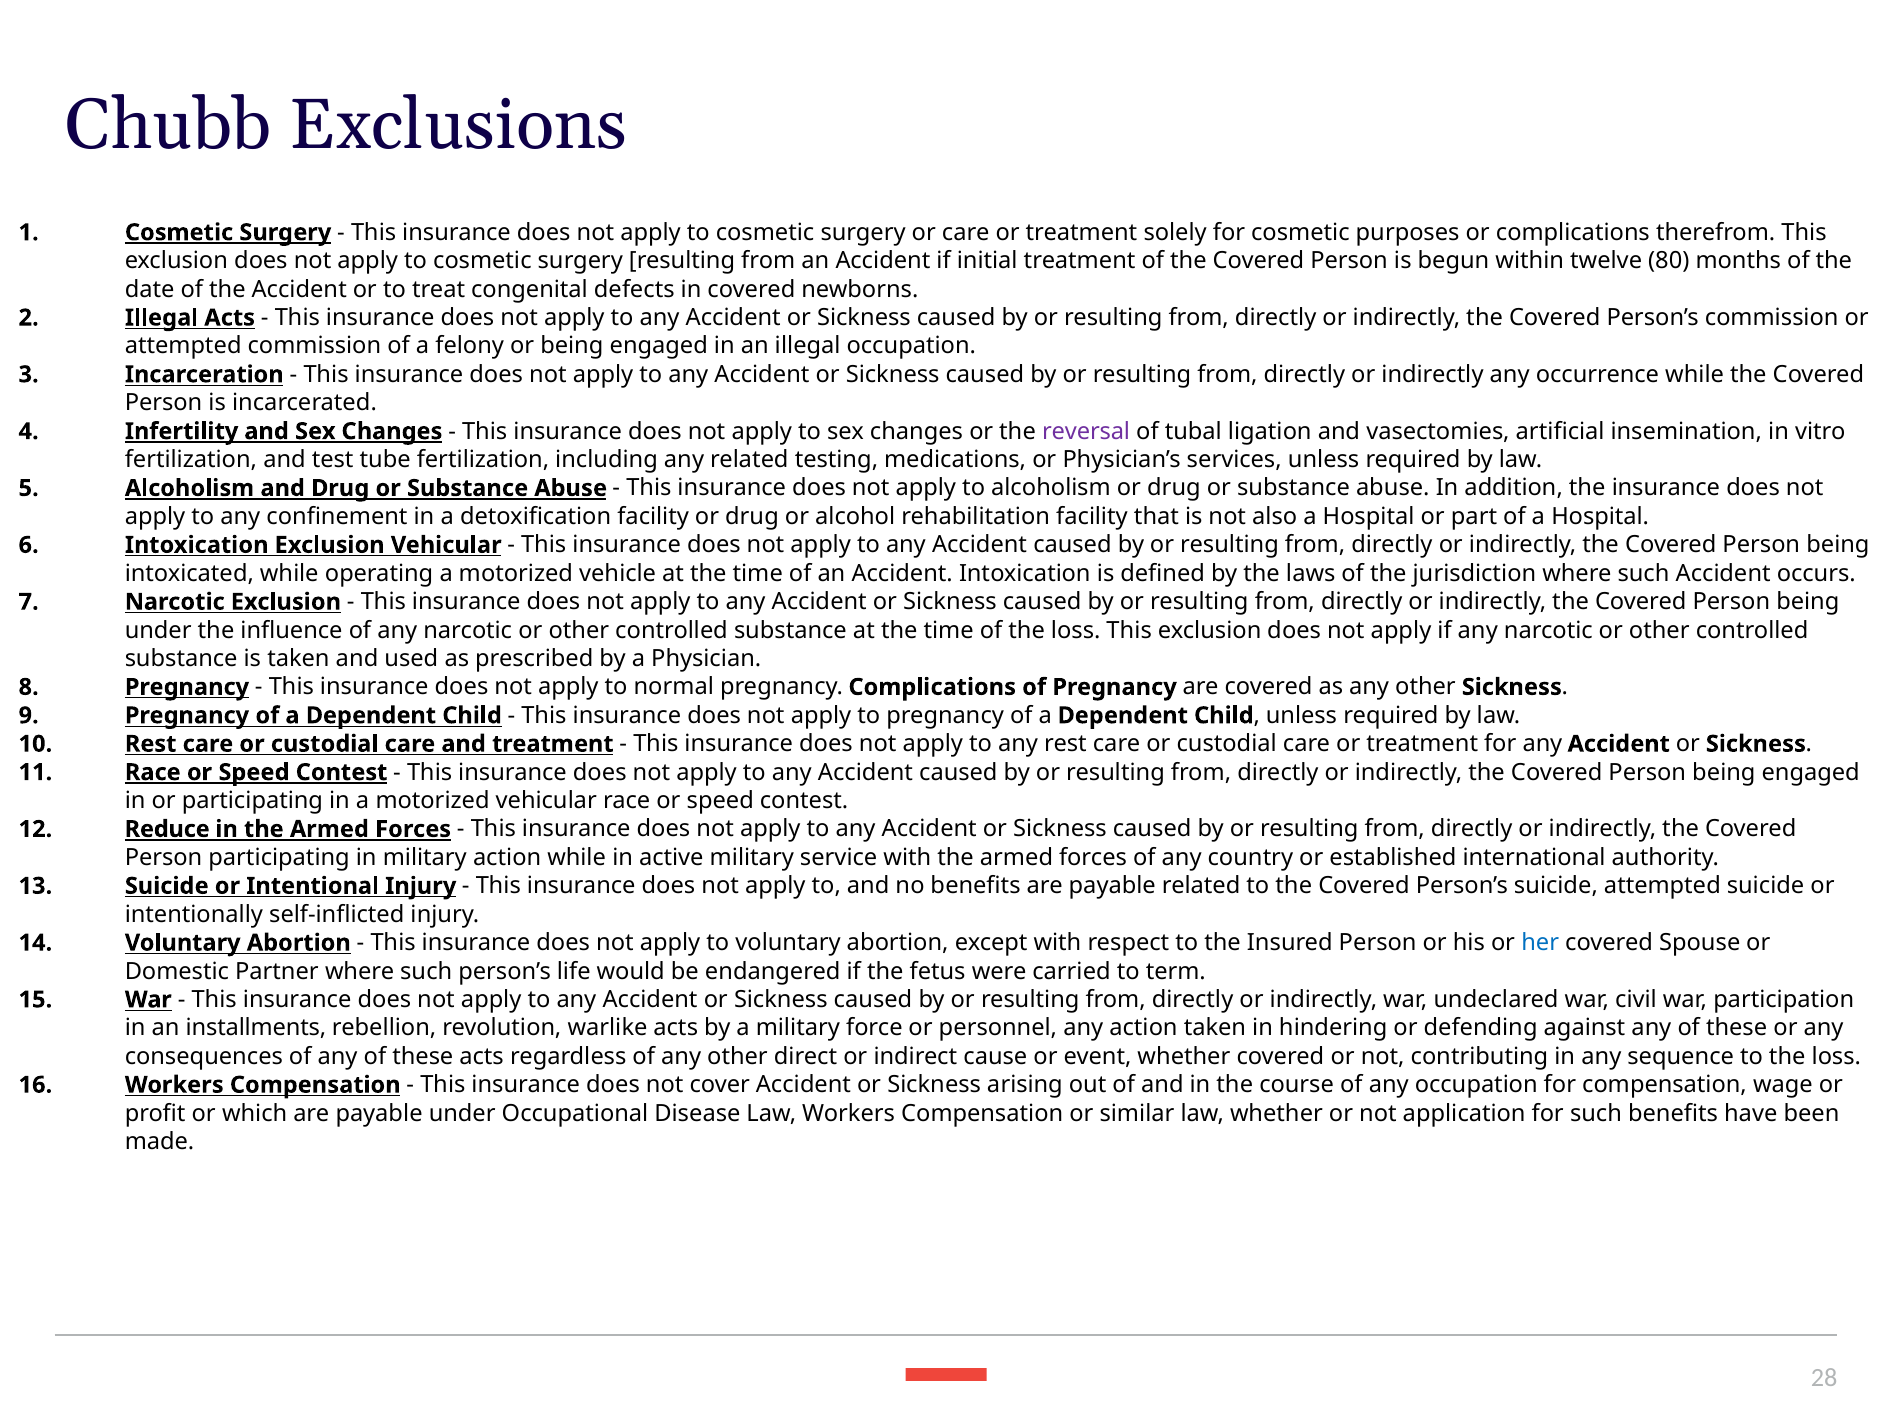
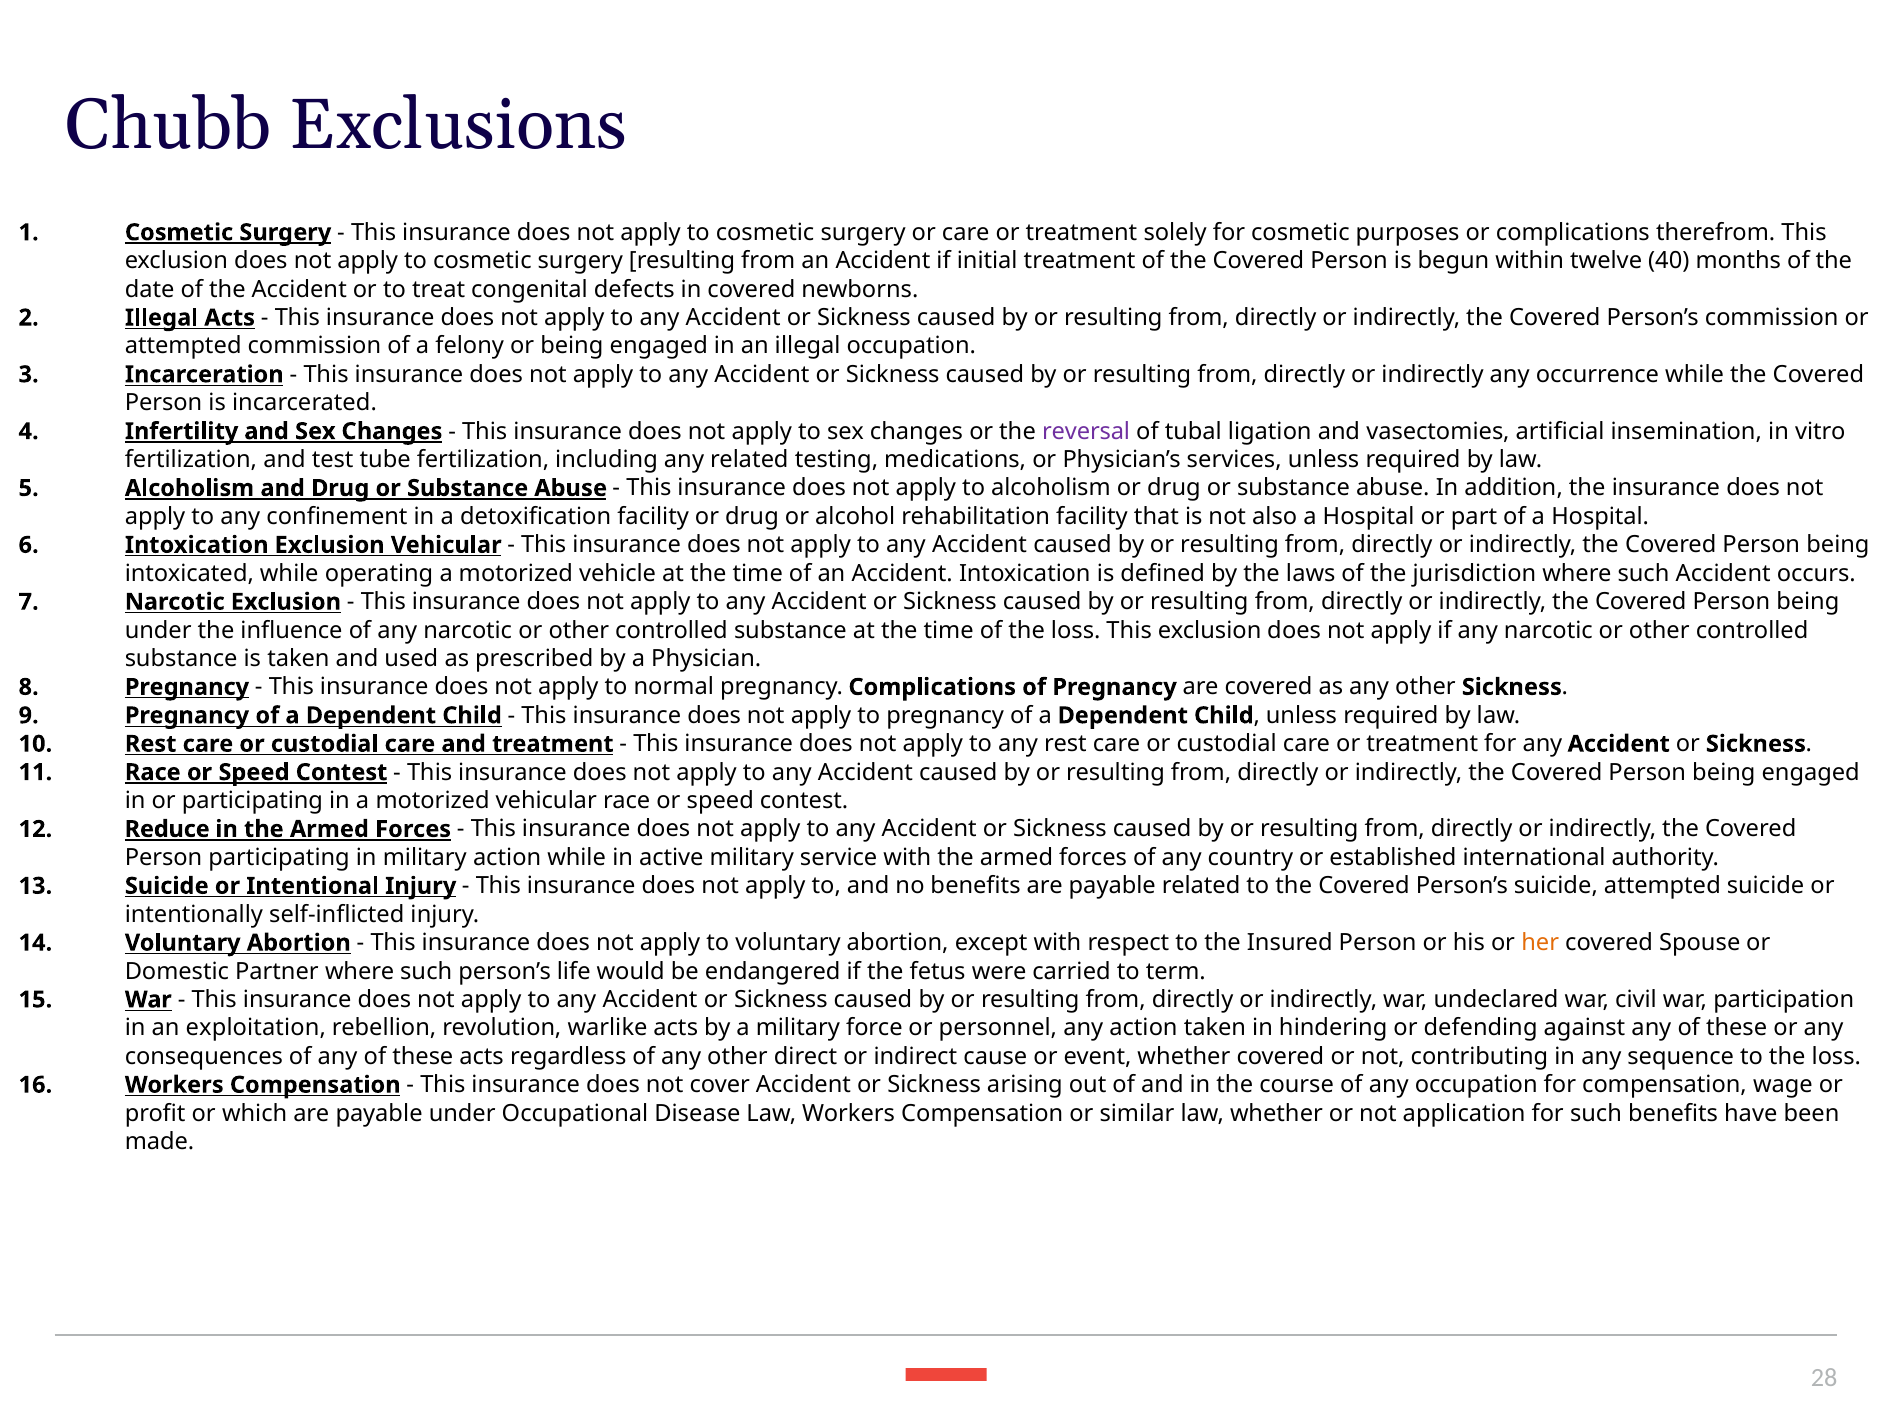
80: 80 -> 40
her colour: blue -> orange
installments: installments -> exploitation
